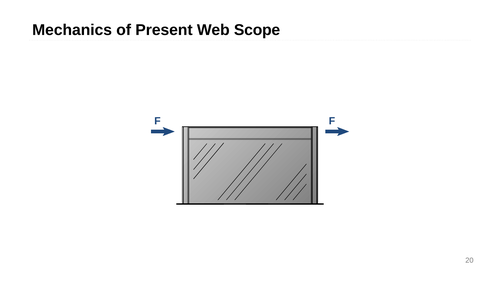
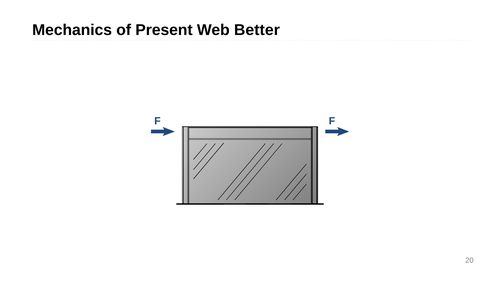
Scope: Scope -> Better
